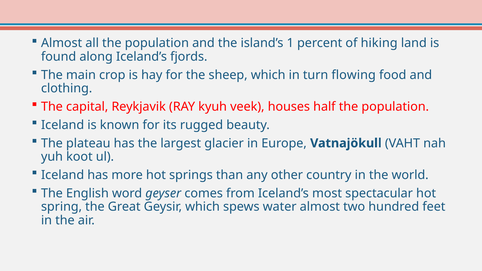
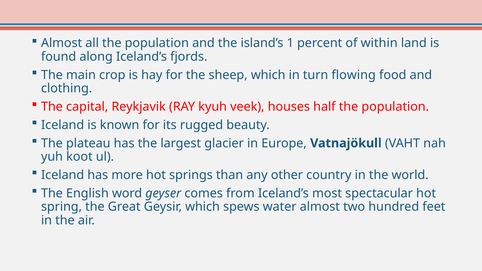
hiking: hiking -> within
